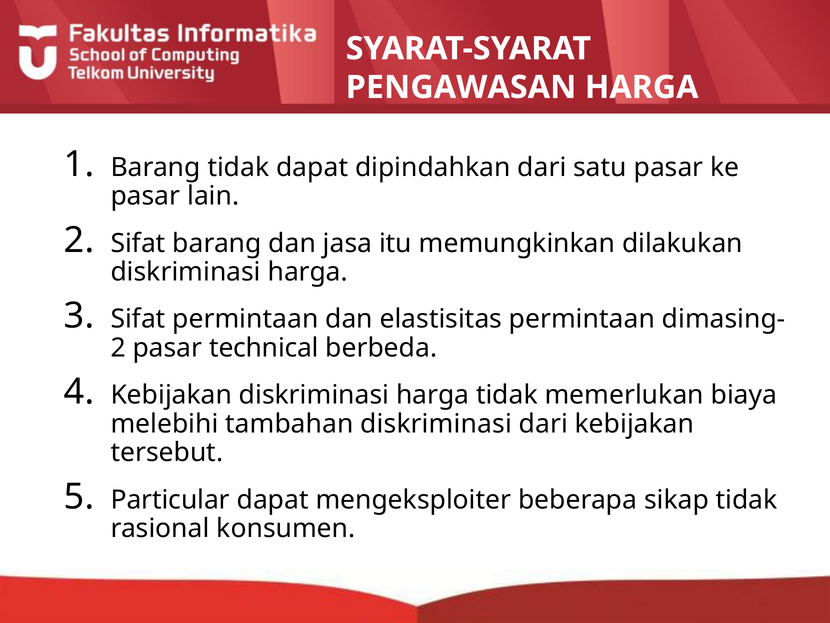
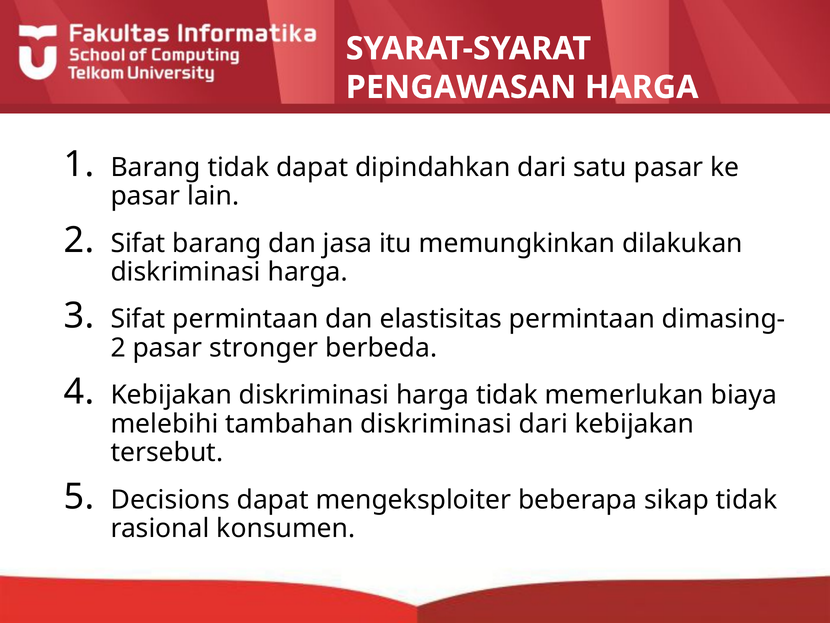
technical: technical -> stronger
Particular: Particular -> Decisions
